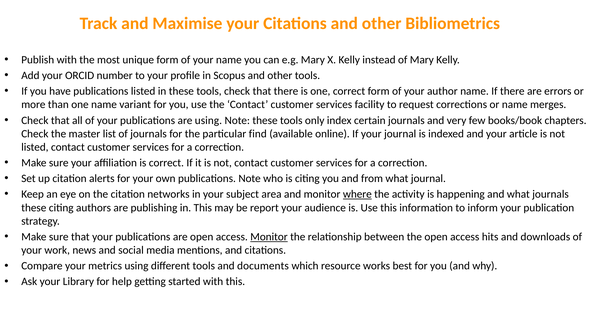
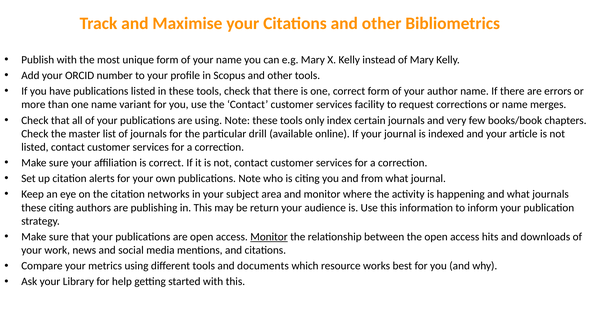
find: find -> drill
where underline: present -> none
report: report -> return
